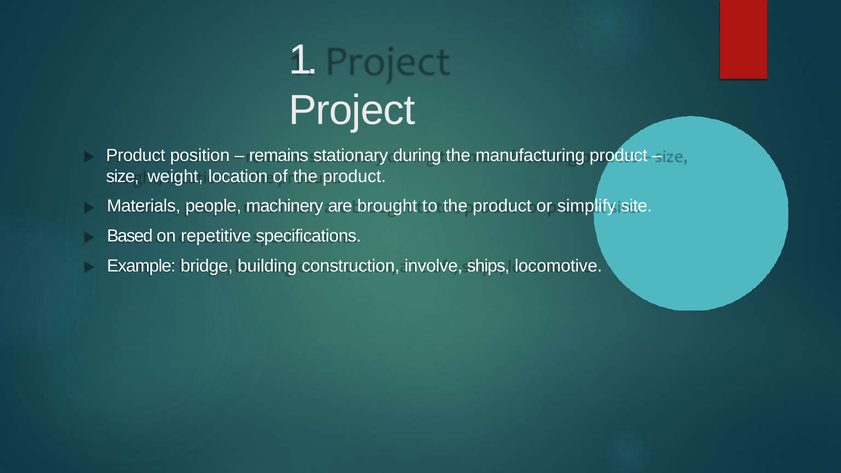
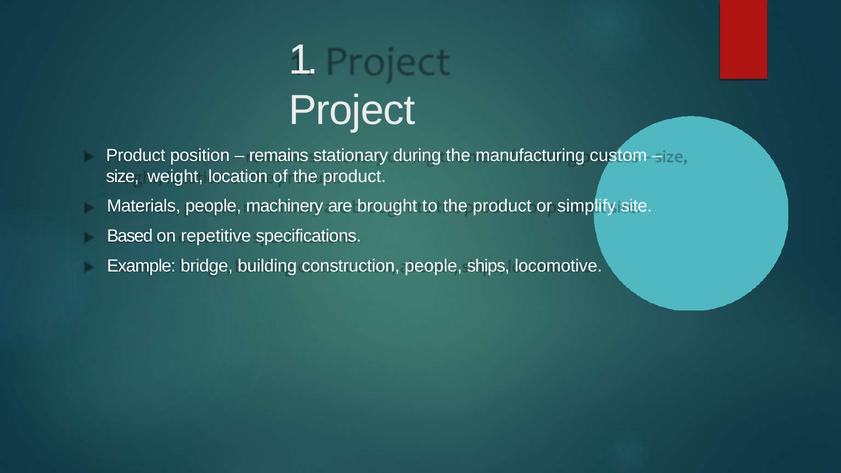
manufacturing product: product -> custom
construction involve: involve -> people
